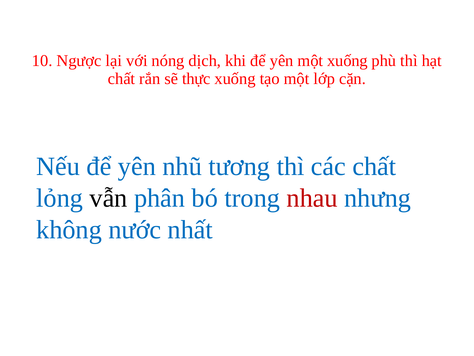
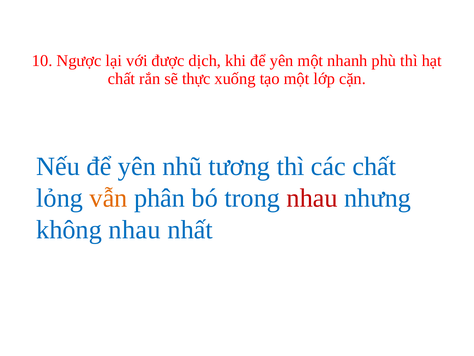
nóng: nóng -> được
một xuống: xuống -> nhanh
vẫn colour: black -> orange
không nước: nước -> nhau
